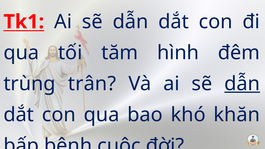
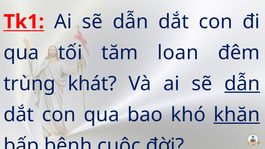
hình: hình -> loan
trân: trân -> khát
khăn underline: none -> present
